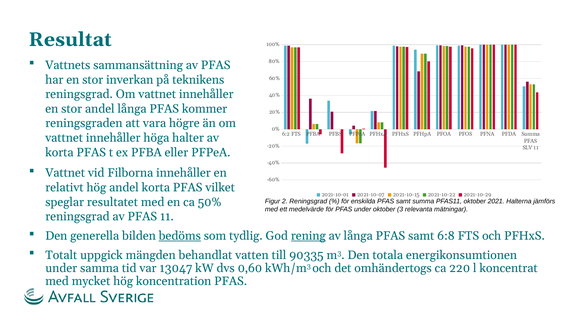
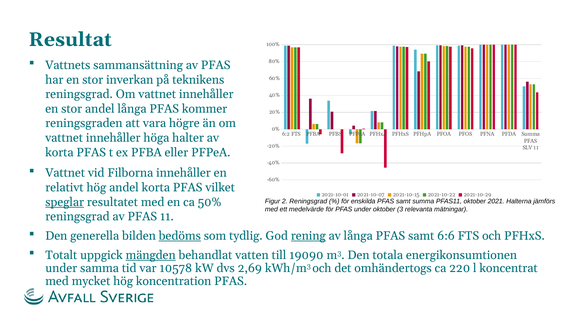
speglar underline: none -> present
6:8: 6:8 -> 6:6
mängden underline: none -> present
90335: 90335 -> 19090
13047: 13047 -> 10578
0,60: 0,60 -> 2,69
